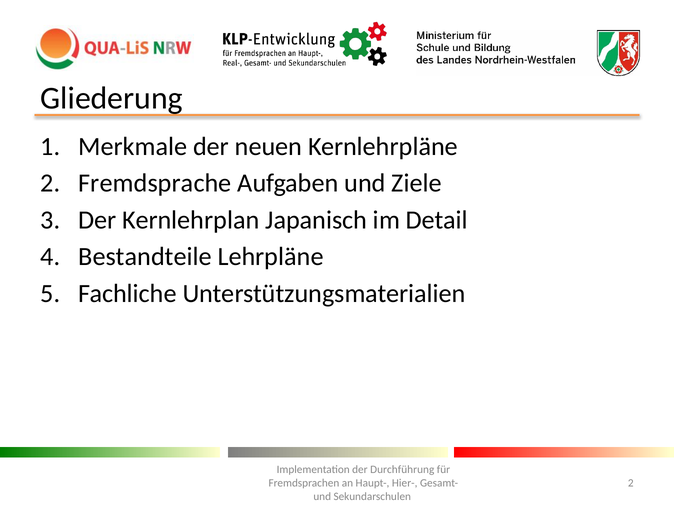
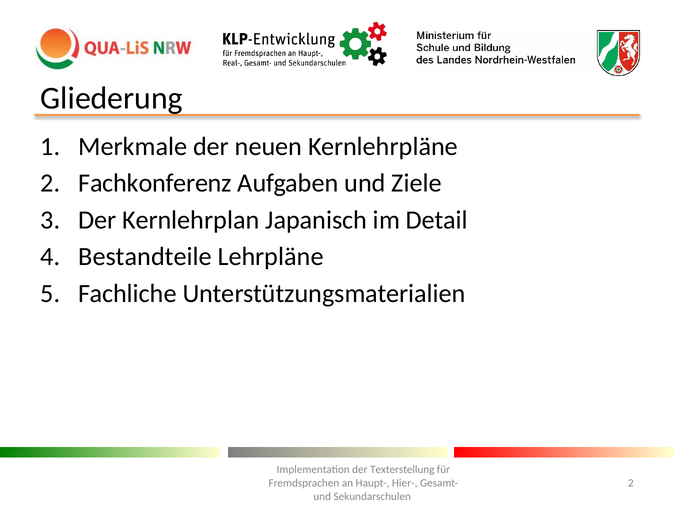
Fremdsprache: Fremdsprache -> Fachkonferenz
Durchführung: Durchführung -> Texterstellung
